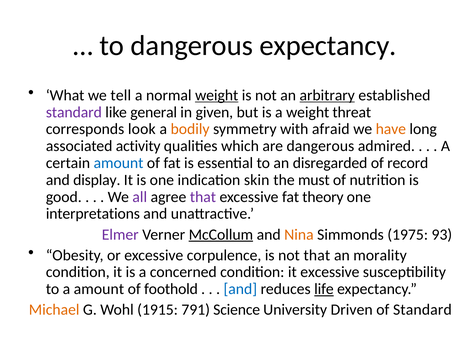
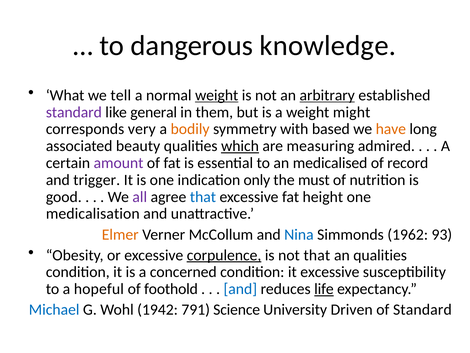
dangerous expectancy: expectancy -> knowledge
given: given -> them
threat: threat -> might
look: look -> very
afraid: afraid -> based
activity: activity -> beauty
which underline: none -> present
are dangerous: dangerous -> measuring
amount at (118, 163) colour: blue -> purple
disregarded: disregarded -> medicalised
display: display -> trigger
skin: skin -> only
that at (203, 197) colour: purple -> blue
theory: theory -> height
interpretations: interpretations -> medicalisation
Elmer colour: purple -> orange
McCollum underline: present -> none
Nina colour: orange -> blue
1975: 1975 -> 1962
corpulence underline: none -> present
an morality: morality -> qualities
a amount: amount -> hopeful
Michael colour: orange -> blue
1915: 1915 -> 1942
